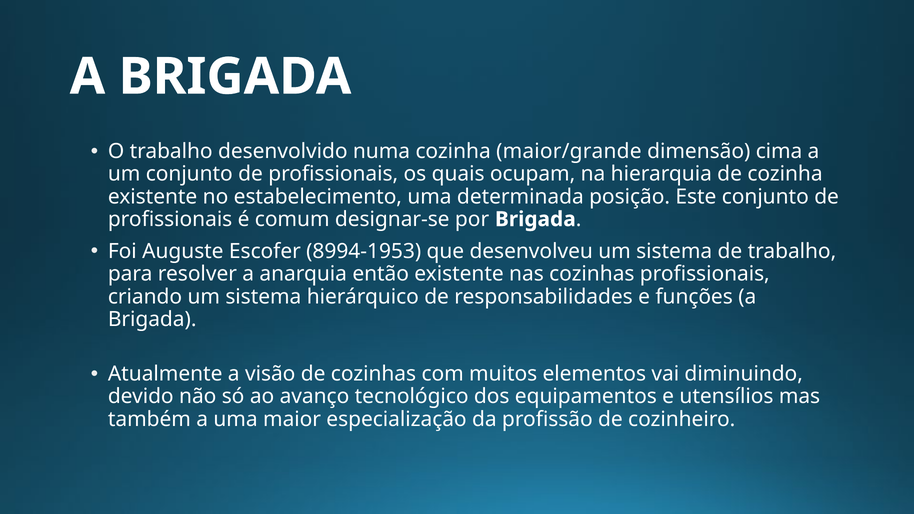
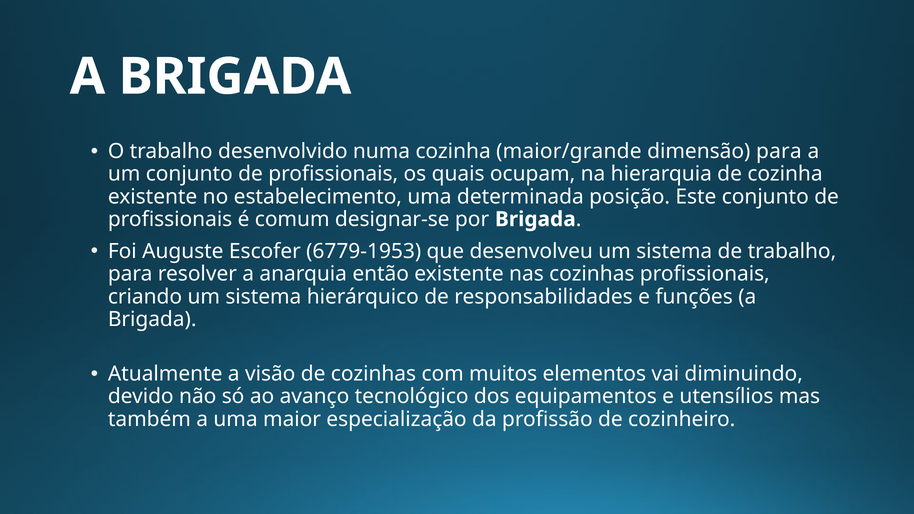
dimensão cima: cima -> para
8994-1953: 8994-1953 -> 6779-1953
